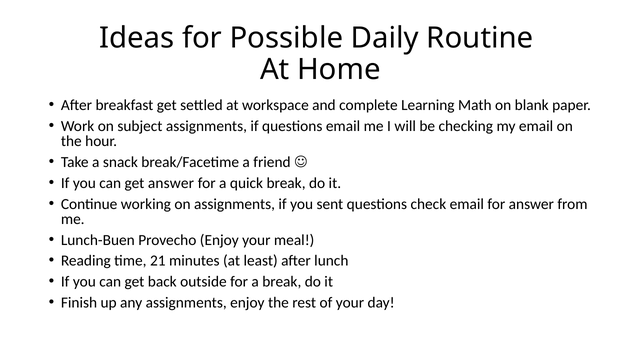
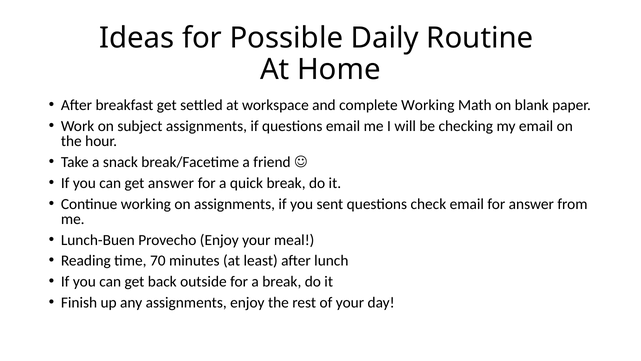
complete Learning: Learning -> Working
21: 21 -> 70
